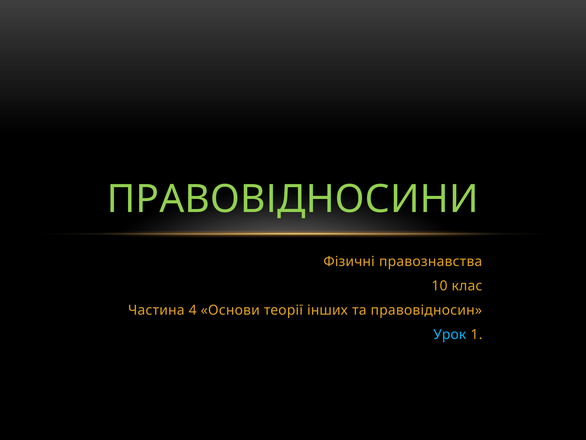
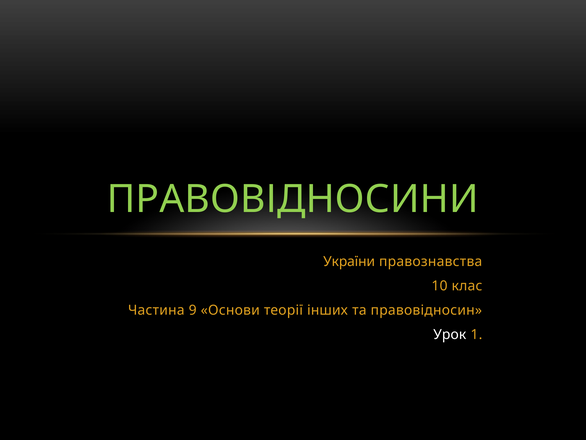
Фізичні: Фізичні -> України
4: 4 -> 9
Урок colour: light blue -> white
